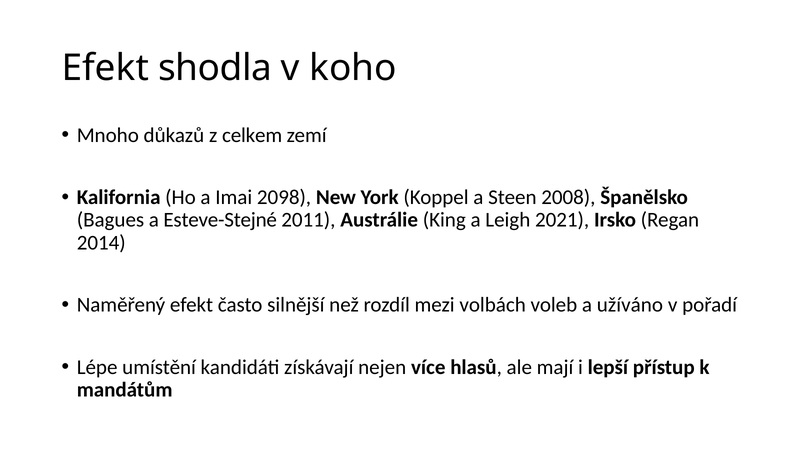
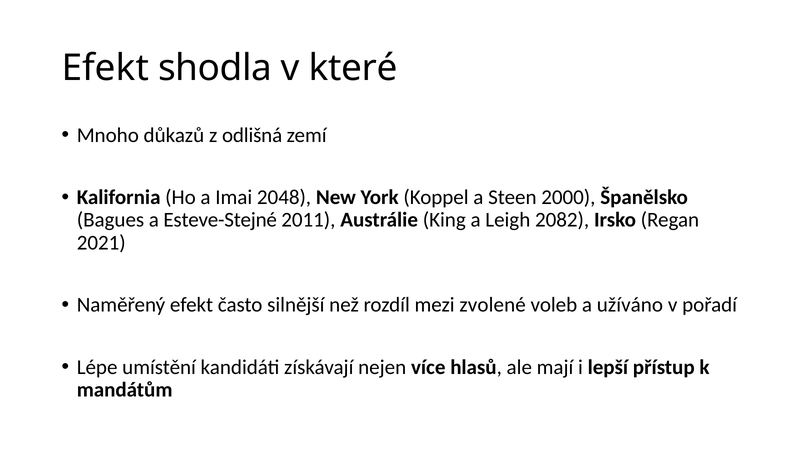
koho: koho -> které
celkem: celkem -> odlišná
2098: 2098 -> 2048
2008: 2008 -> 2000
2021: 2021 -> 2082
2014: 2014 -> 2021
volbách: volbách -> zvolené
